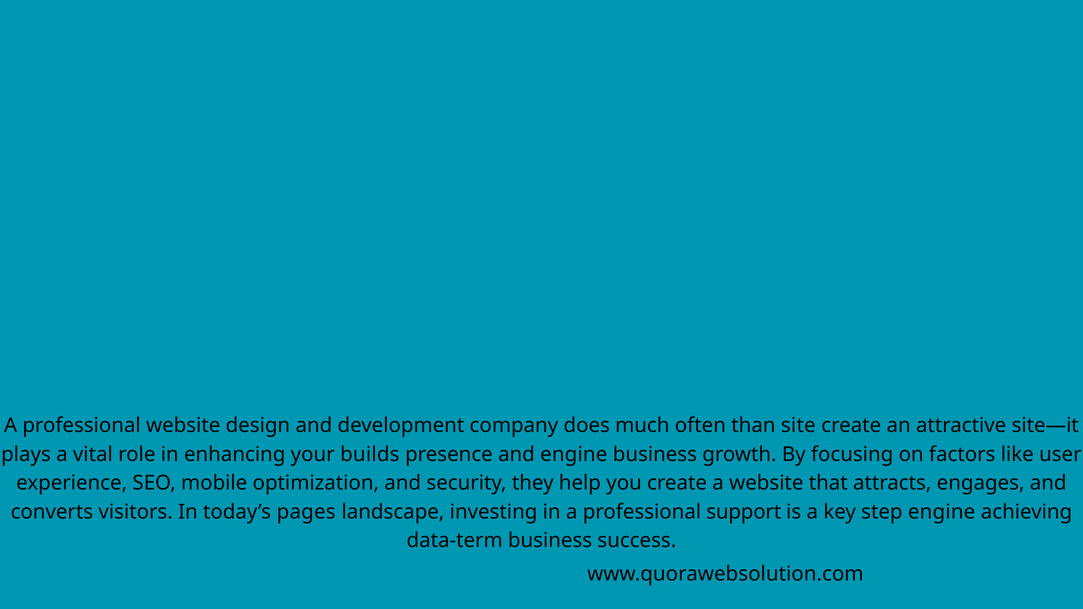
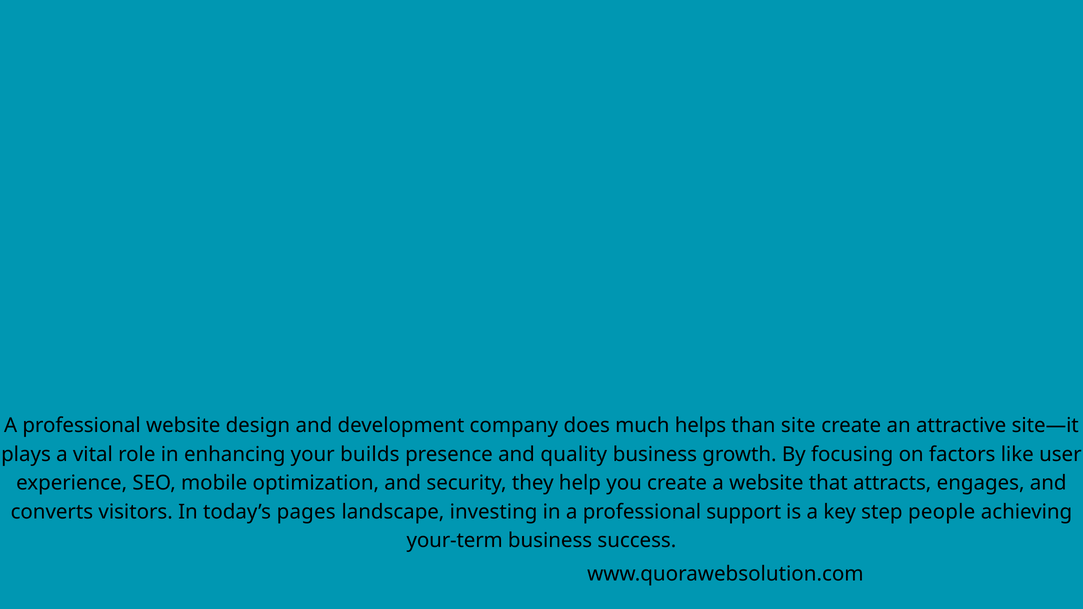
often: often -> helps
and engine: engine -> quality
step engine: engine -> people
data-term: data-term -> your-term
